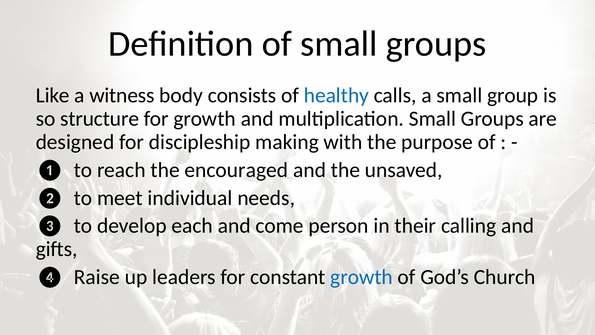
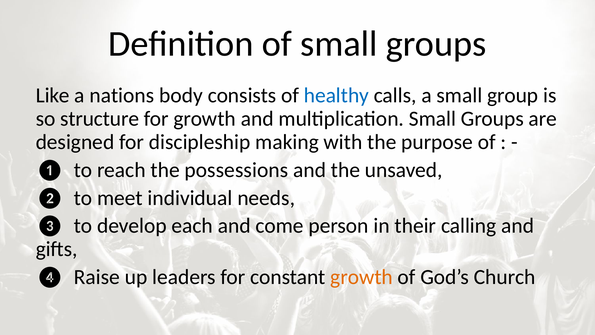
witness: witness -> nations
encouraged: encouraged -> possessions
growth at (362, 277) colour: blue -> orange
